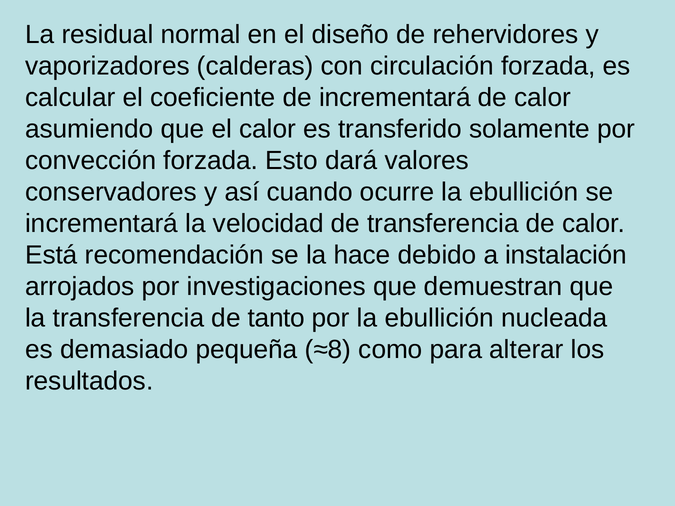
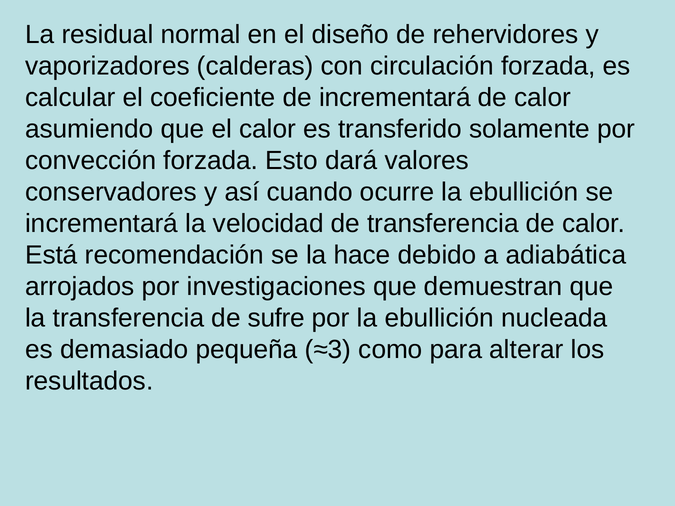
instalación: instalación -> adiabática
tanto: tanto -> sufre
≈8: ≈8 -> ≈3
